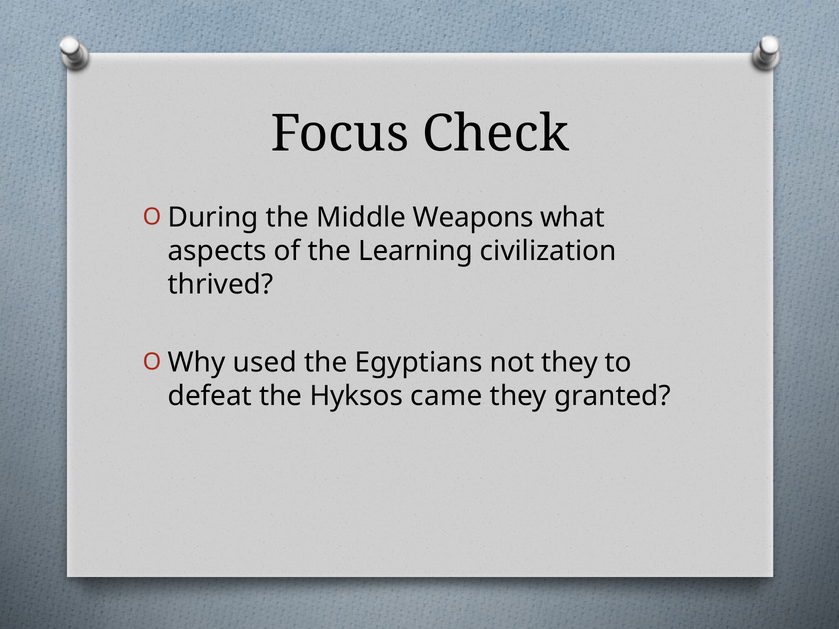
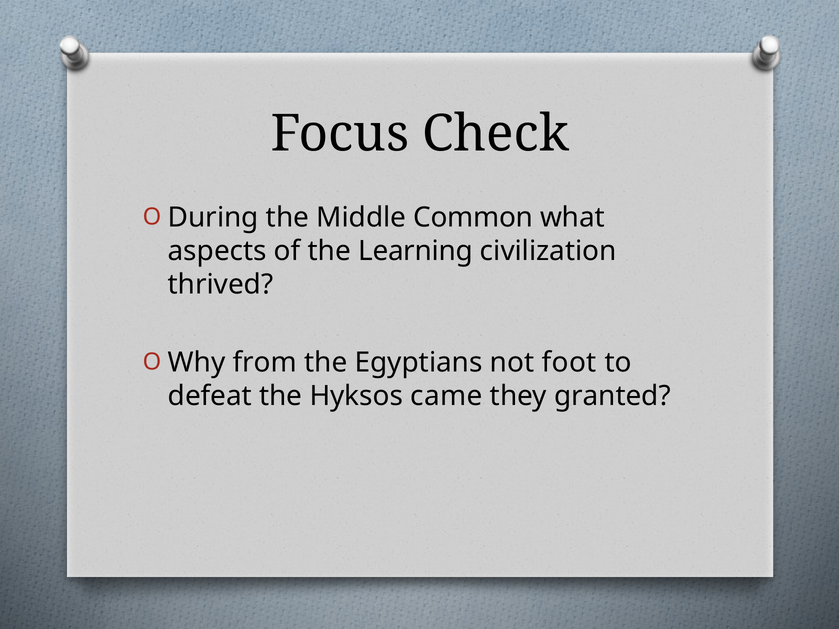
Weapons: Weapons -> Common
used: used -> from
not they: they -> foot
